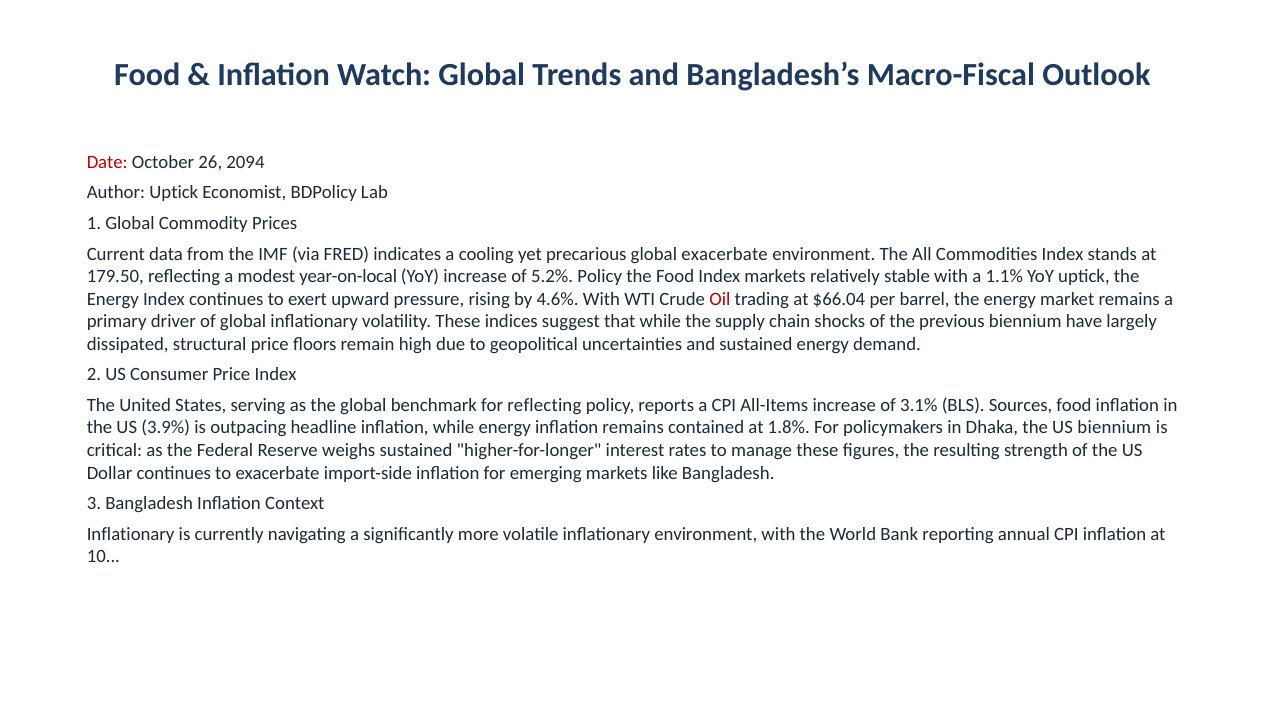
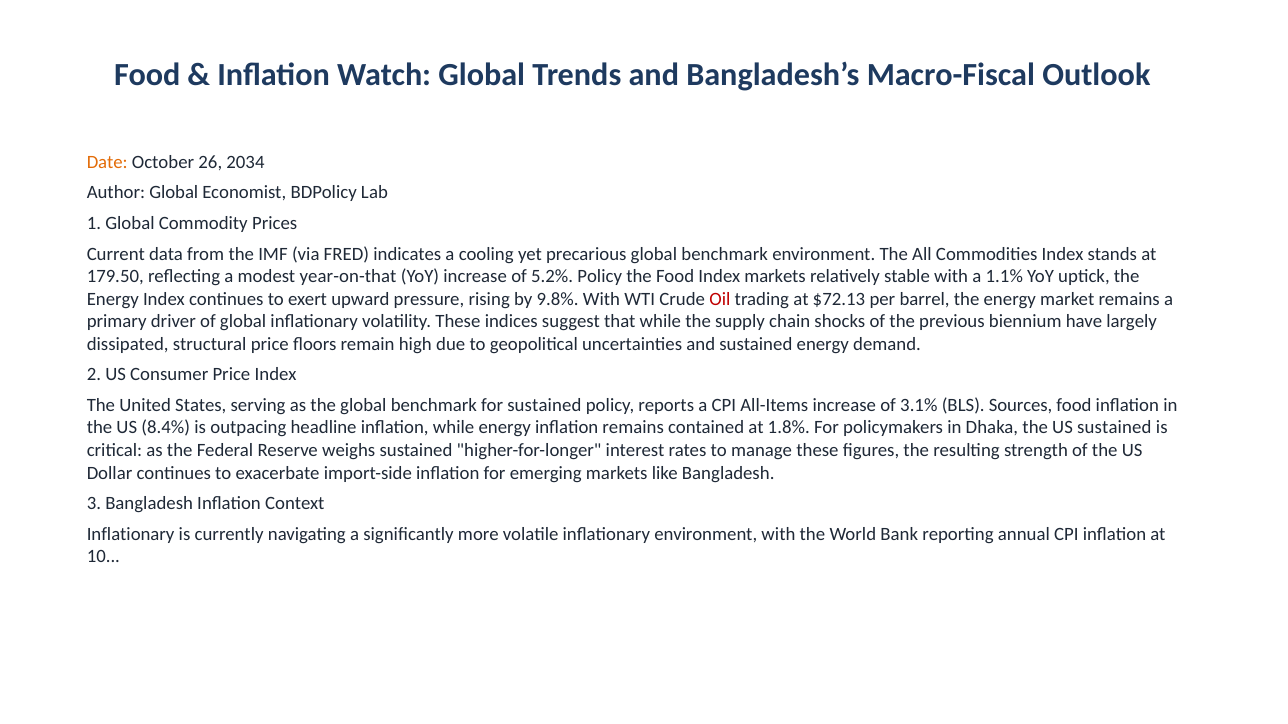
Date colour: red -> orange
2094: 2094 -> 2034
Author Uptick: Uptick -> Global
precarious global exacerbate: exacerbate -> benchmark
year-on-local: year-on-local -> year-on-that
4.6%: 4.6% -> 9.8%
$66.04: $66.04 -> $72.13
for reflecting: reflecting -> sustained
3.9%: 3.9% -> 8.4%
US biennium: biennium -> sustained
